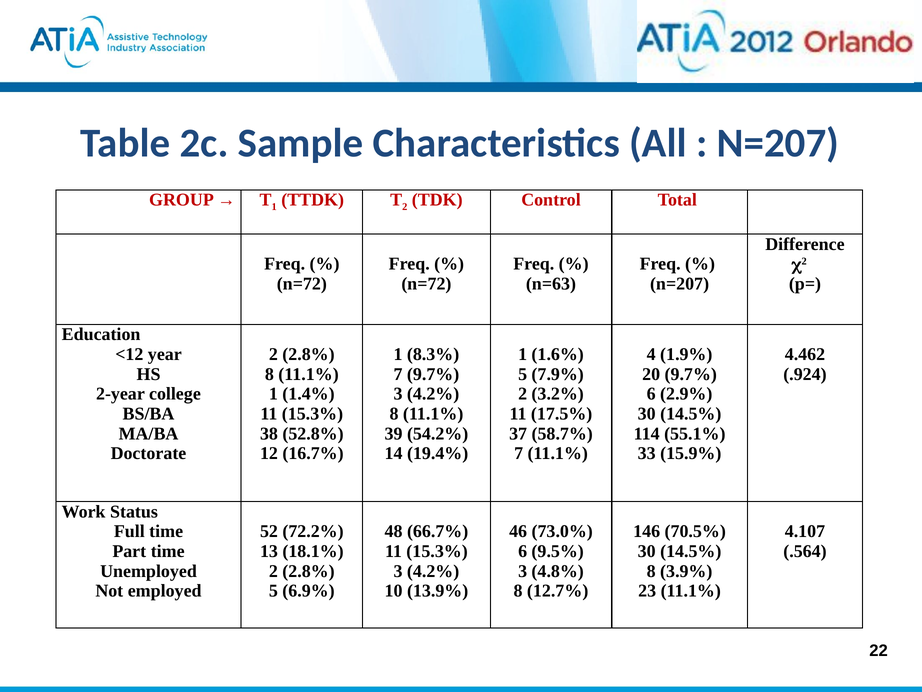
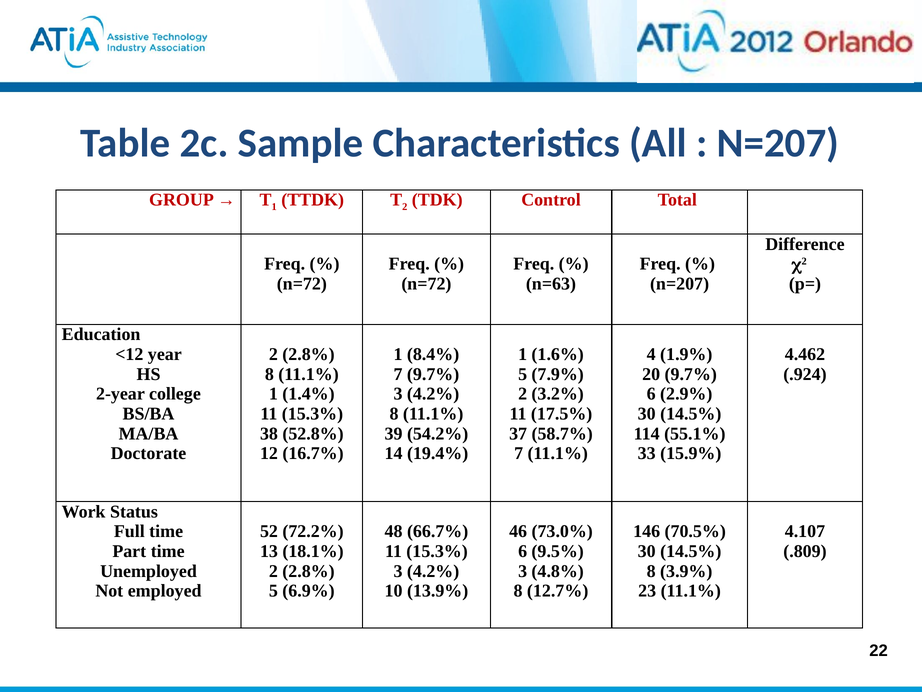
8.3%: 8.3% -> 8.4%
.564: .564 -> .809
